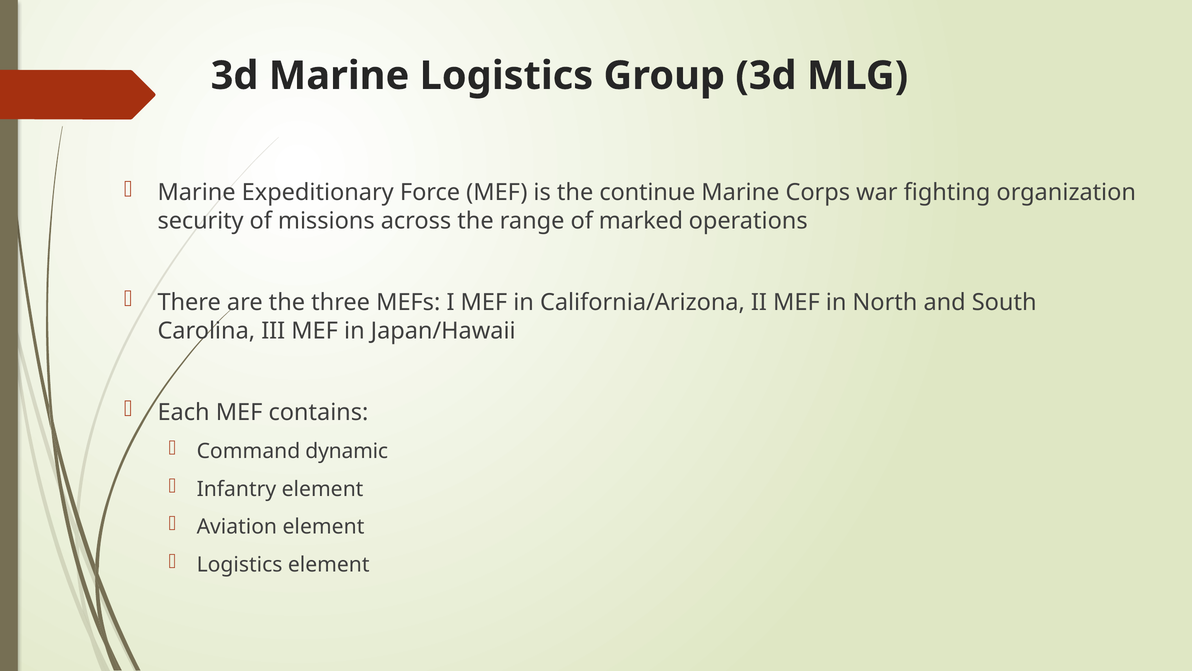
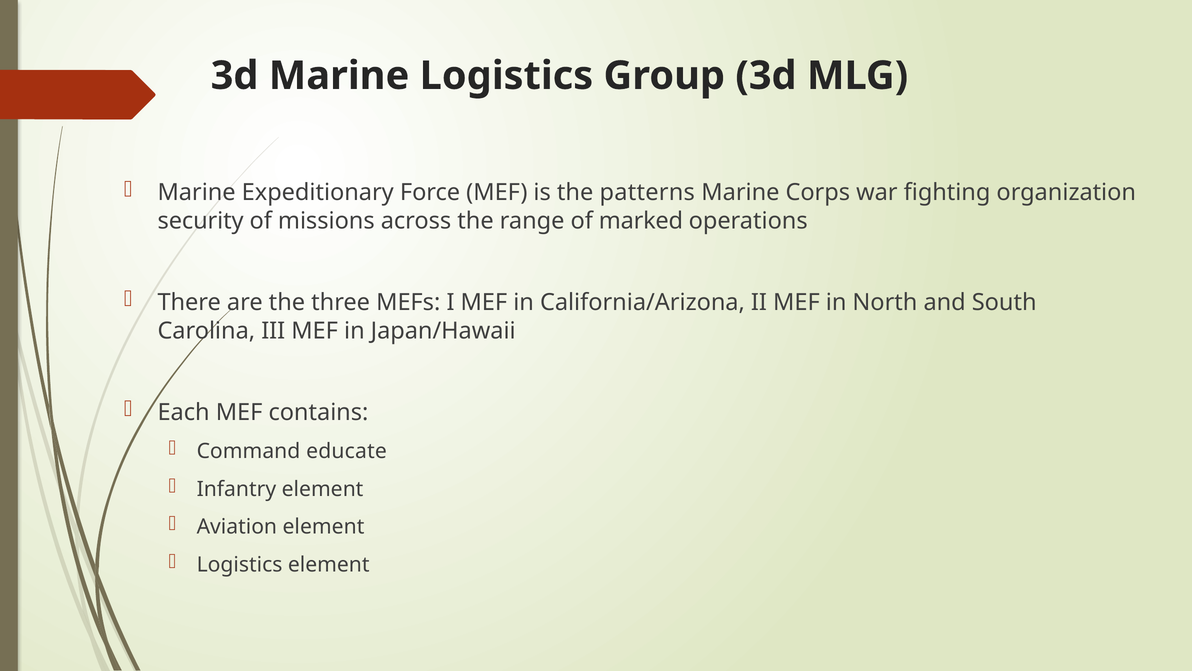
continue: continue -> patterns
dynamic: dynamic -> educate
